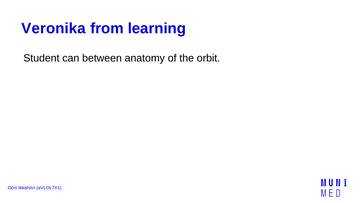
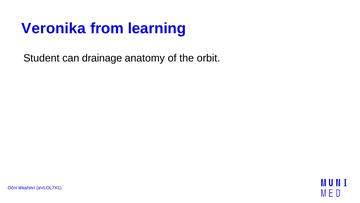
between: between -> drainage
